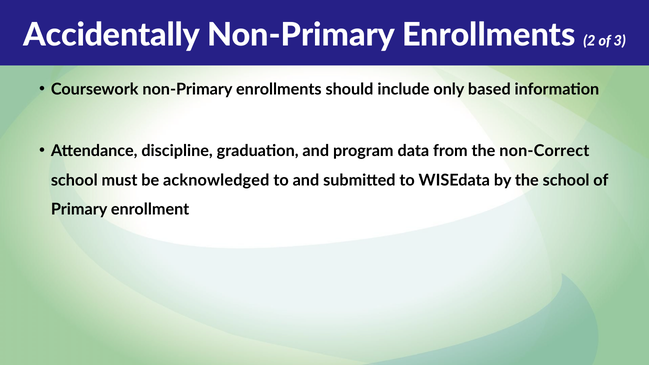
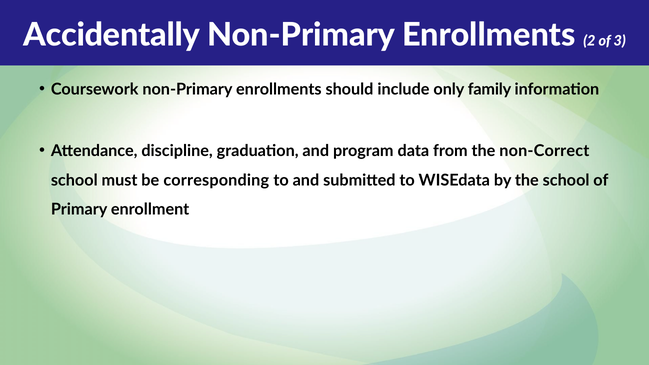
based: based -> family
acknowledged: acknowledged -> corresponding
